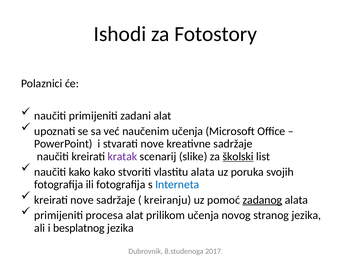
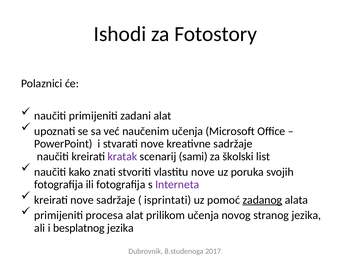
slike: slike -> sami
školski underline: present -> none
kako kako: kako -> znati
vlastitu alata: alata -> nove
Interneta colour: blue -> purple
kreiranju: kreiranju -> isprintati
